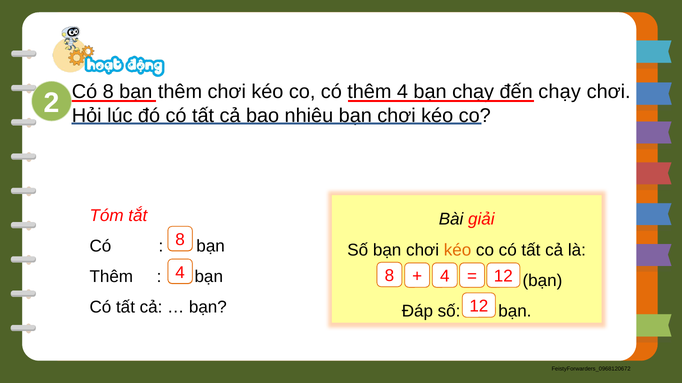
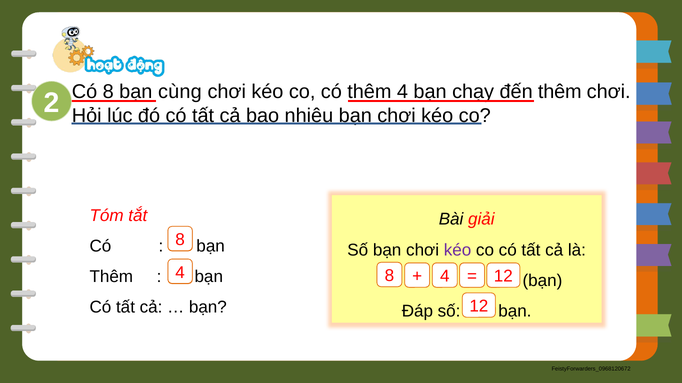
thêm at (180, 92): thêm -> cùng
chạy at (560, 92): chạy -> thêm
kéo at (458, 250) colour: orange -> purple
